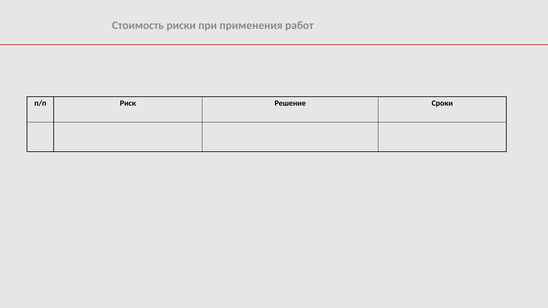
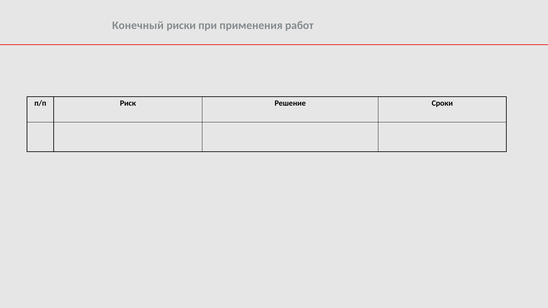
Стоимость: Стоимость -> Конечный
